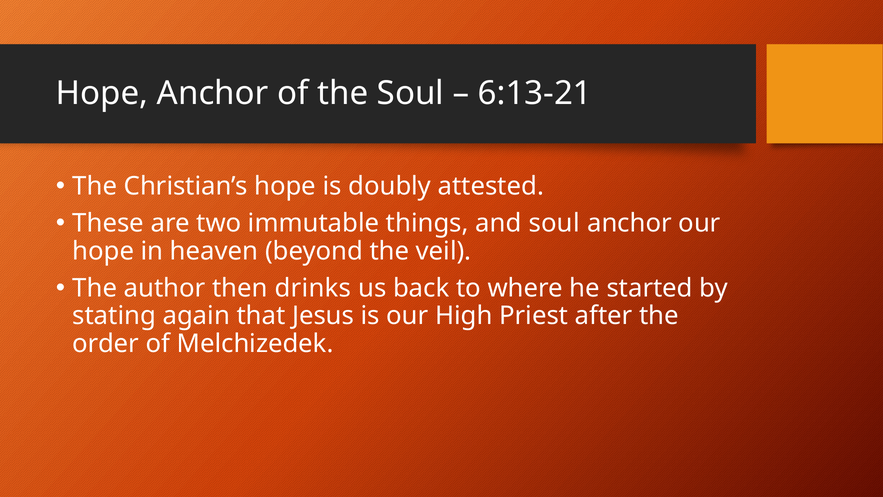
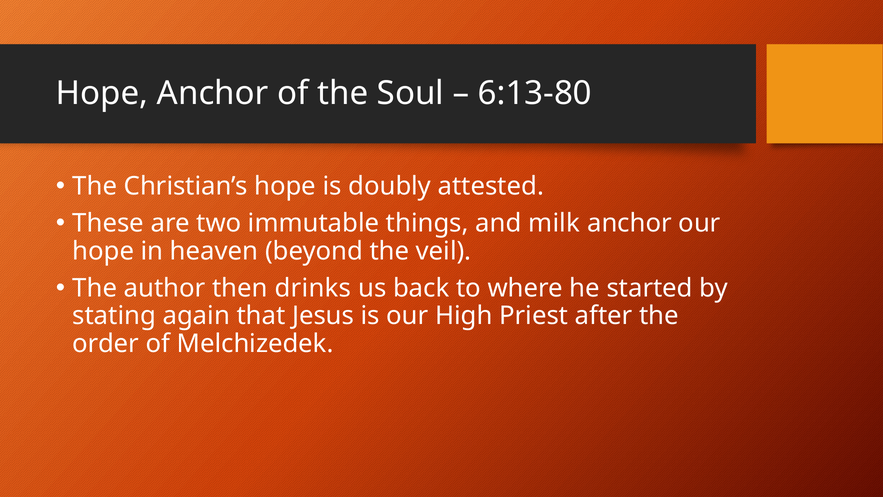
6:13-21: 6:13-21 -> 6:13-80
and soul: soul -> milk
